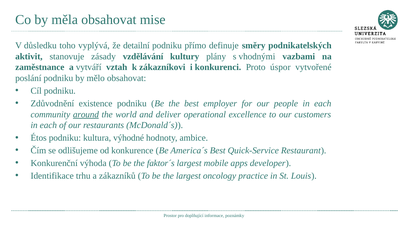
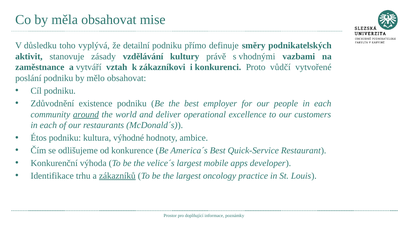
plány: plány -> právě
úspor: úspor -> vůdčí
faktor´s: faktor´s -> velice´s
zákazníků underline: none -> present
